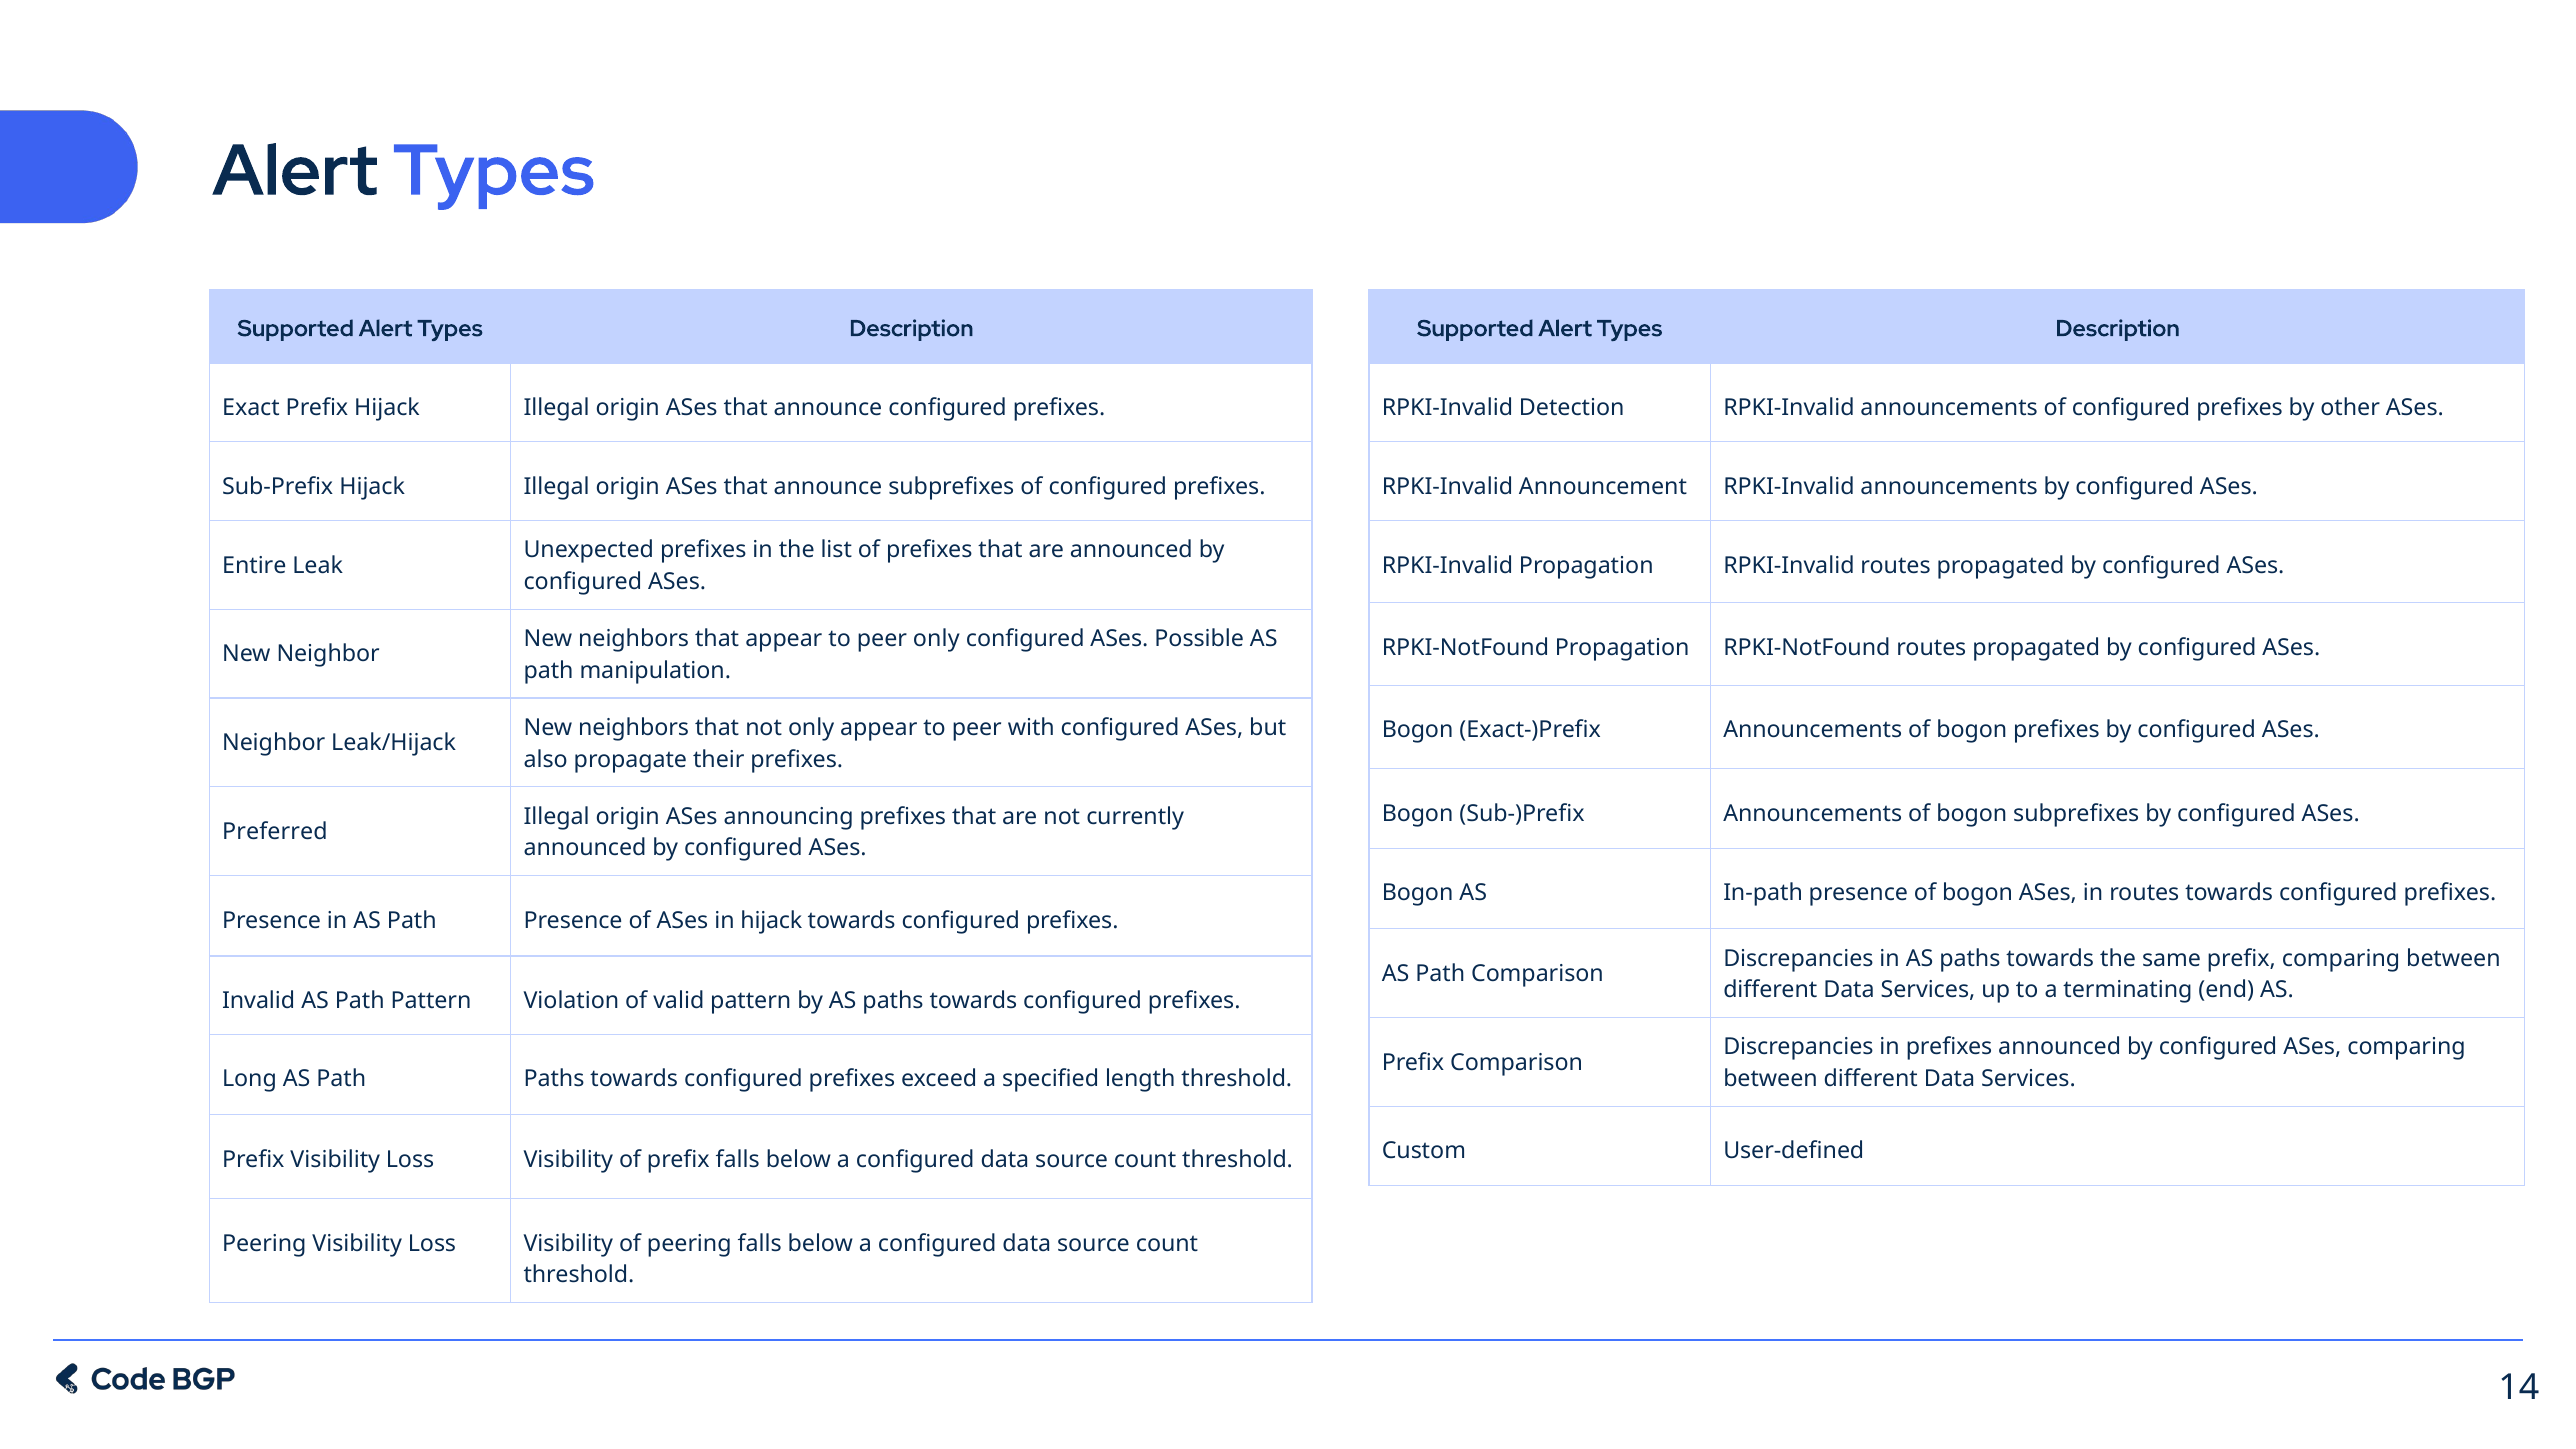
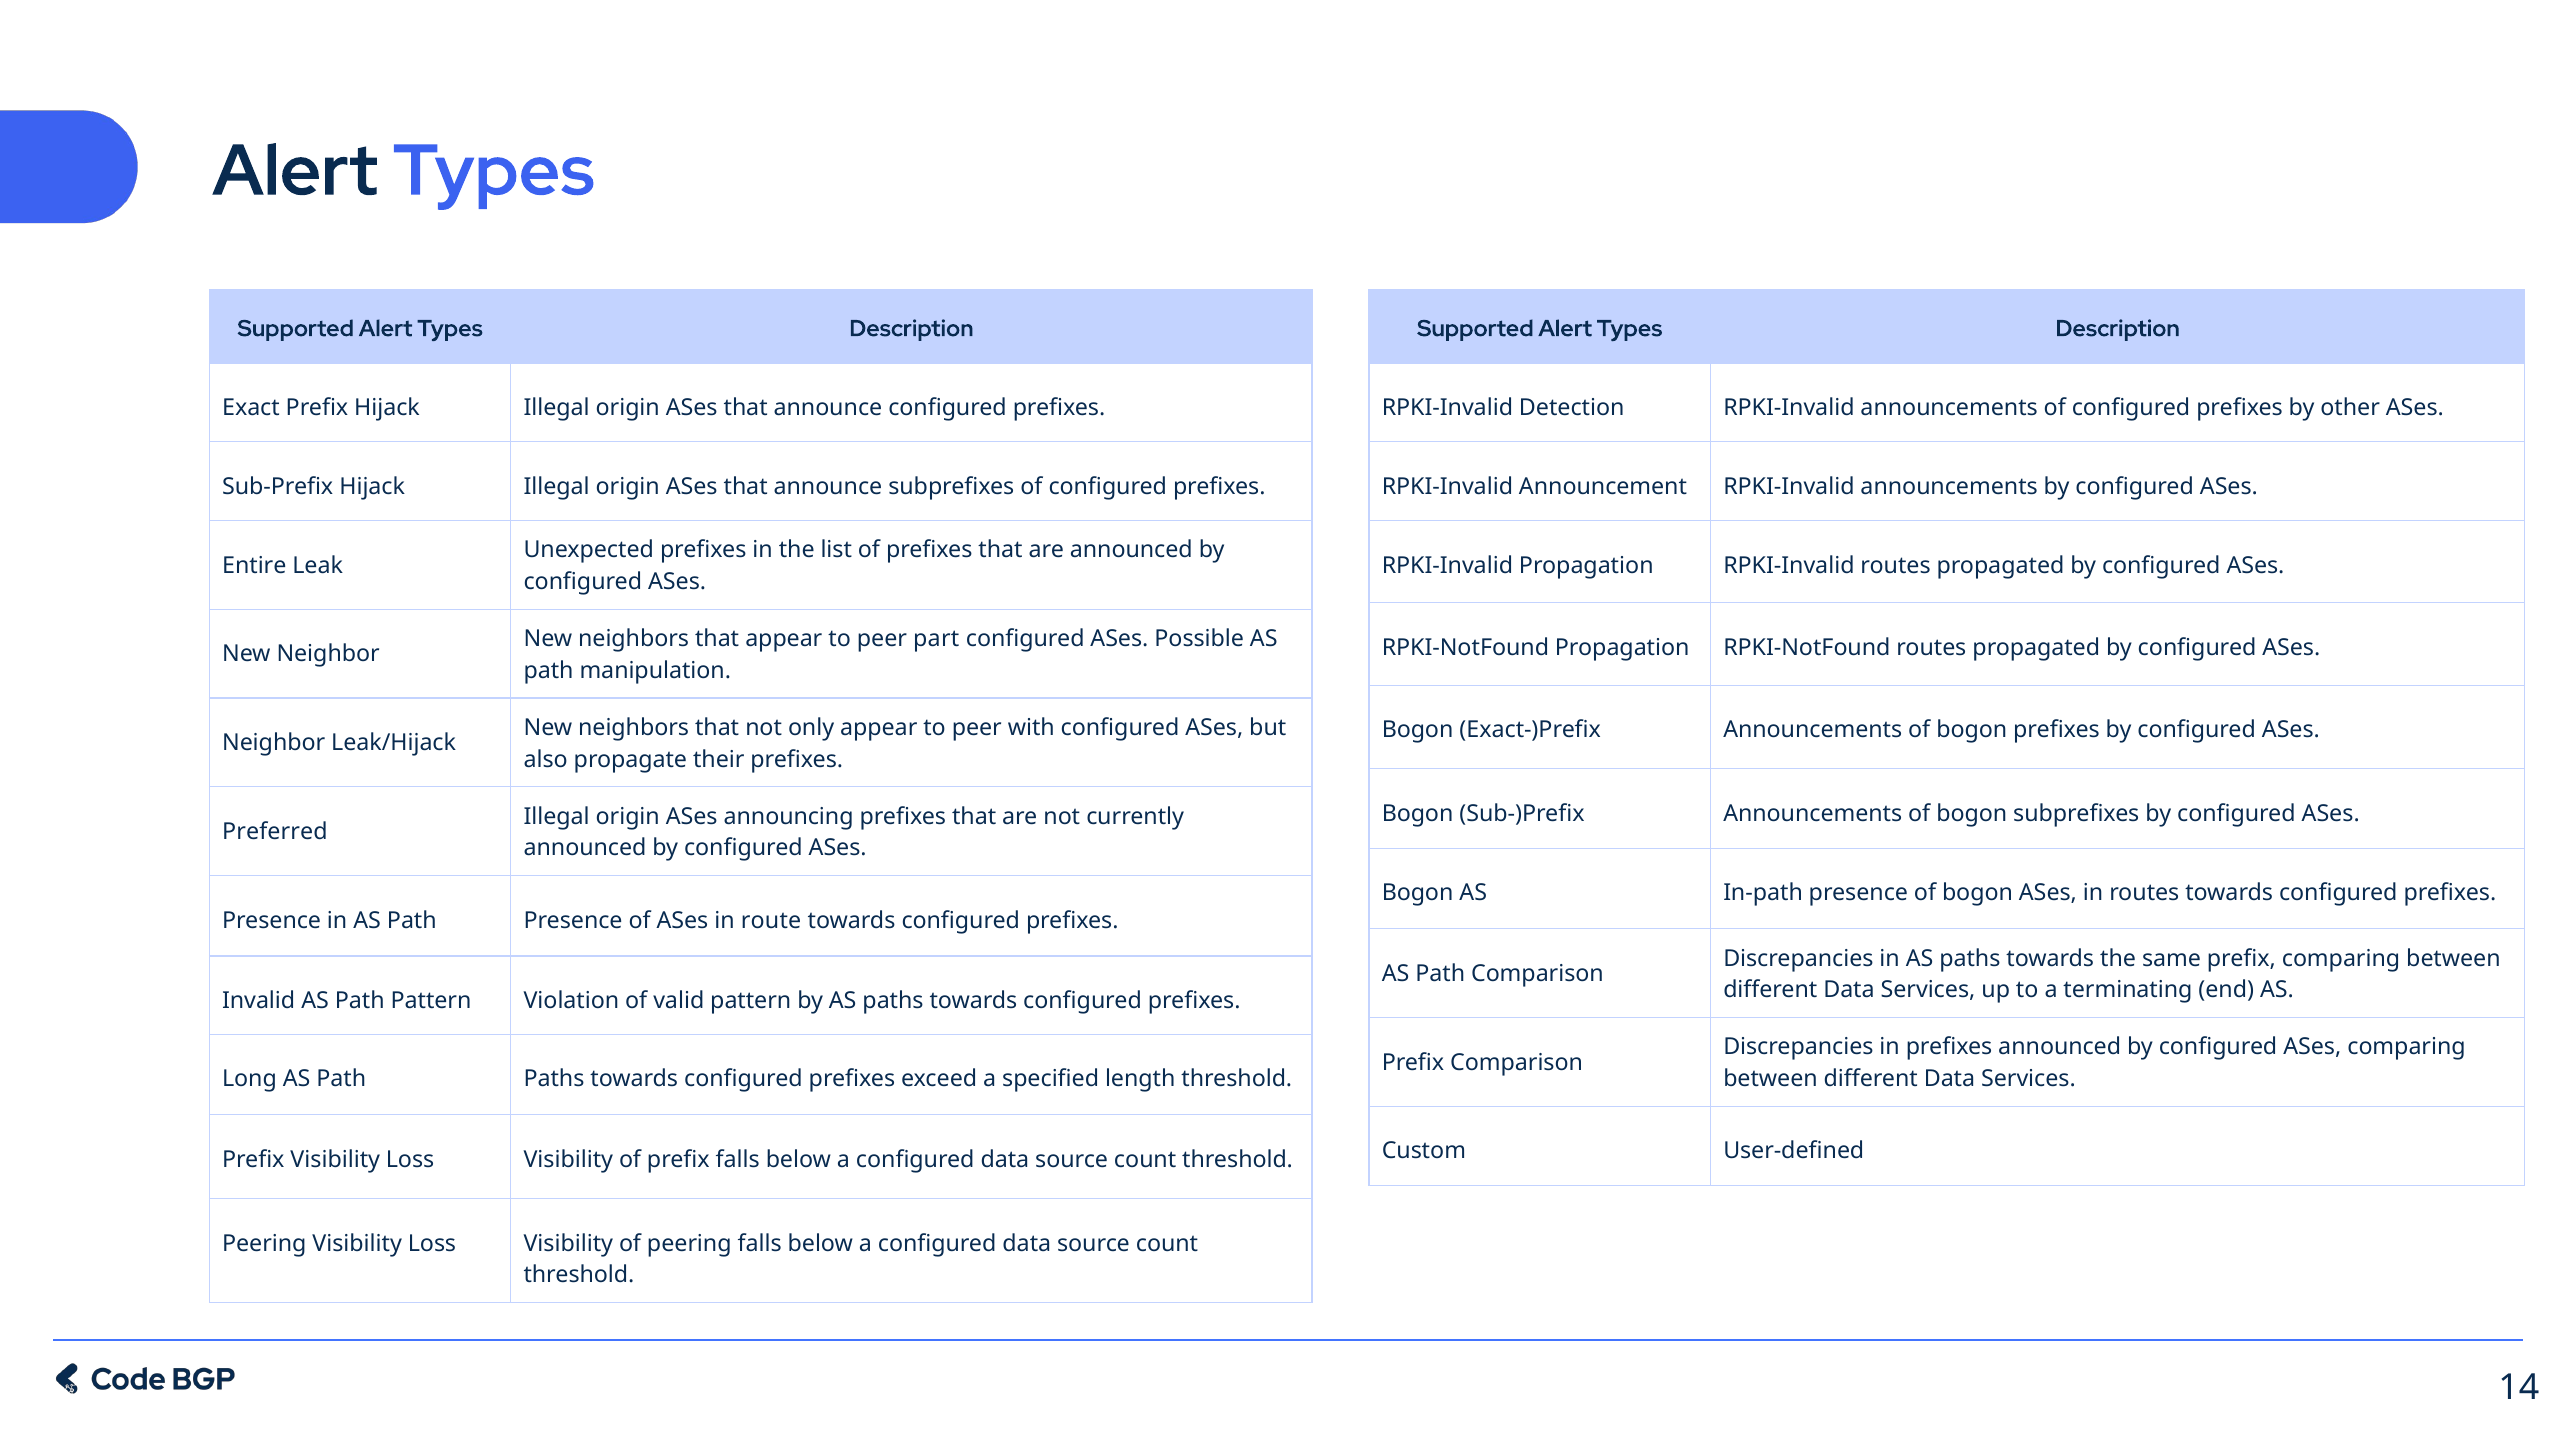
peer only: only -> part
in hijack: hijack -> route
